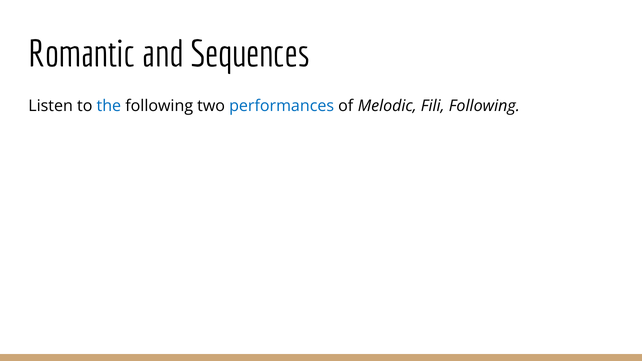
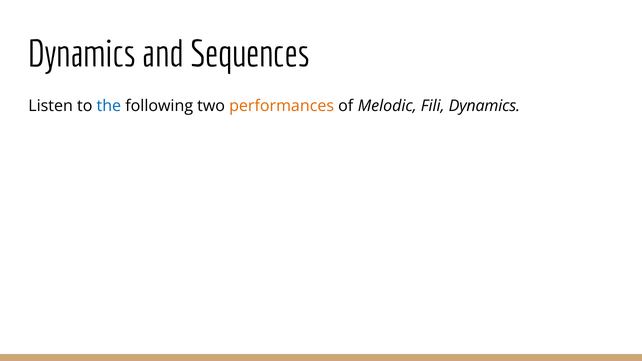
Romantic at (82, 54): Romantic -> Dynamics
performances colour: blue -> orange
Fili Following: Following -> Dynamics
